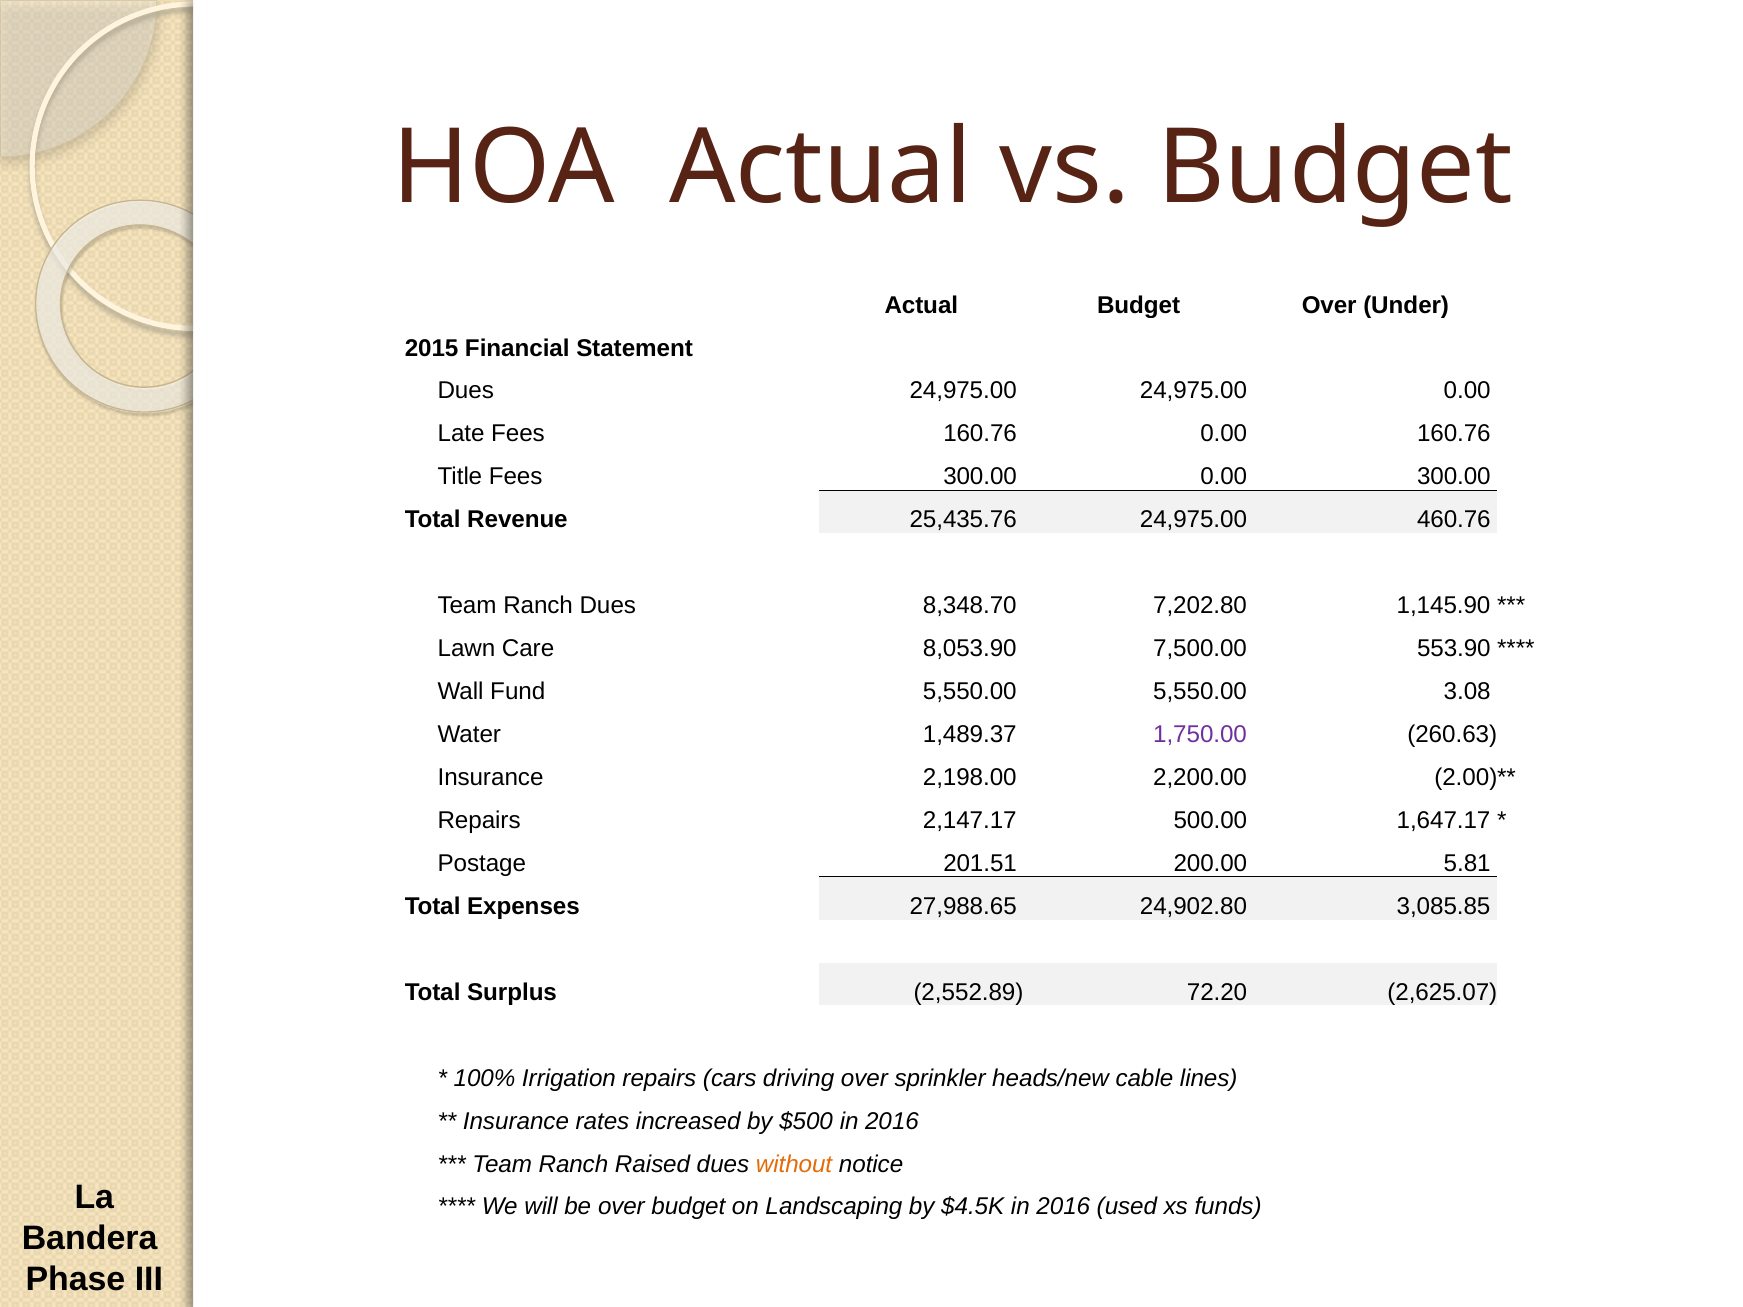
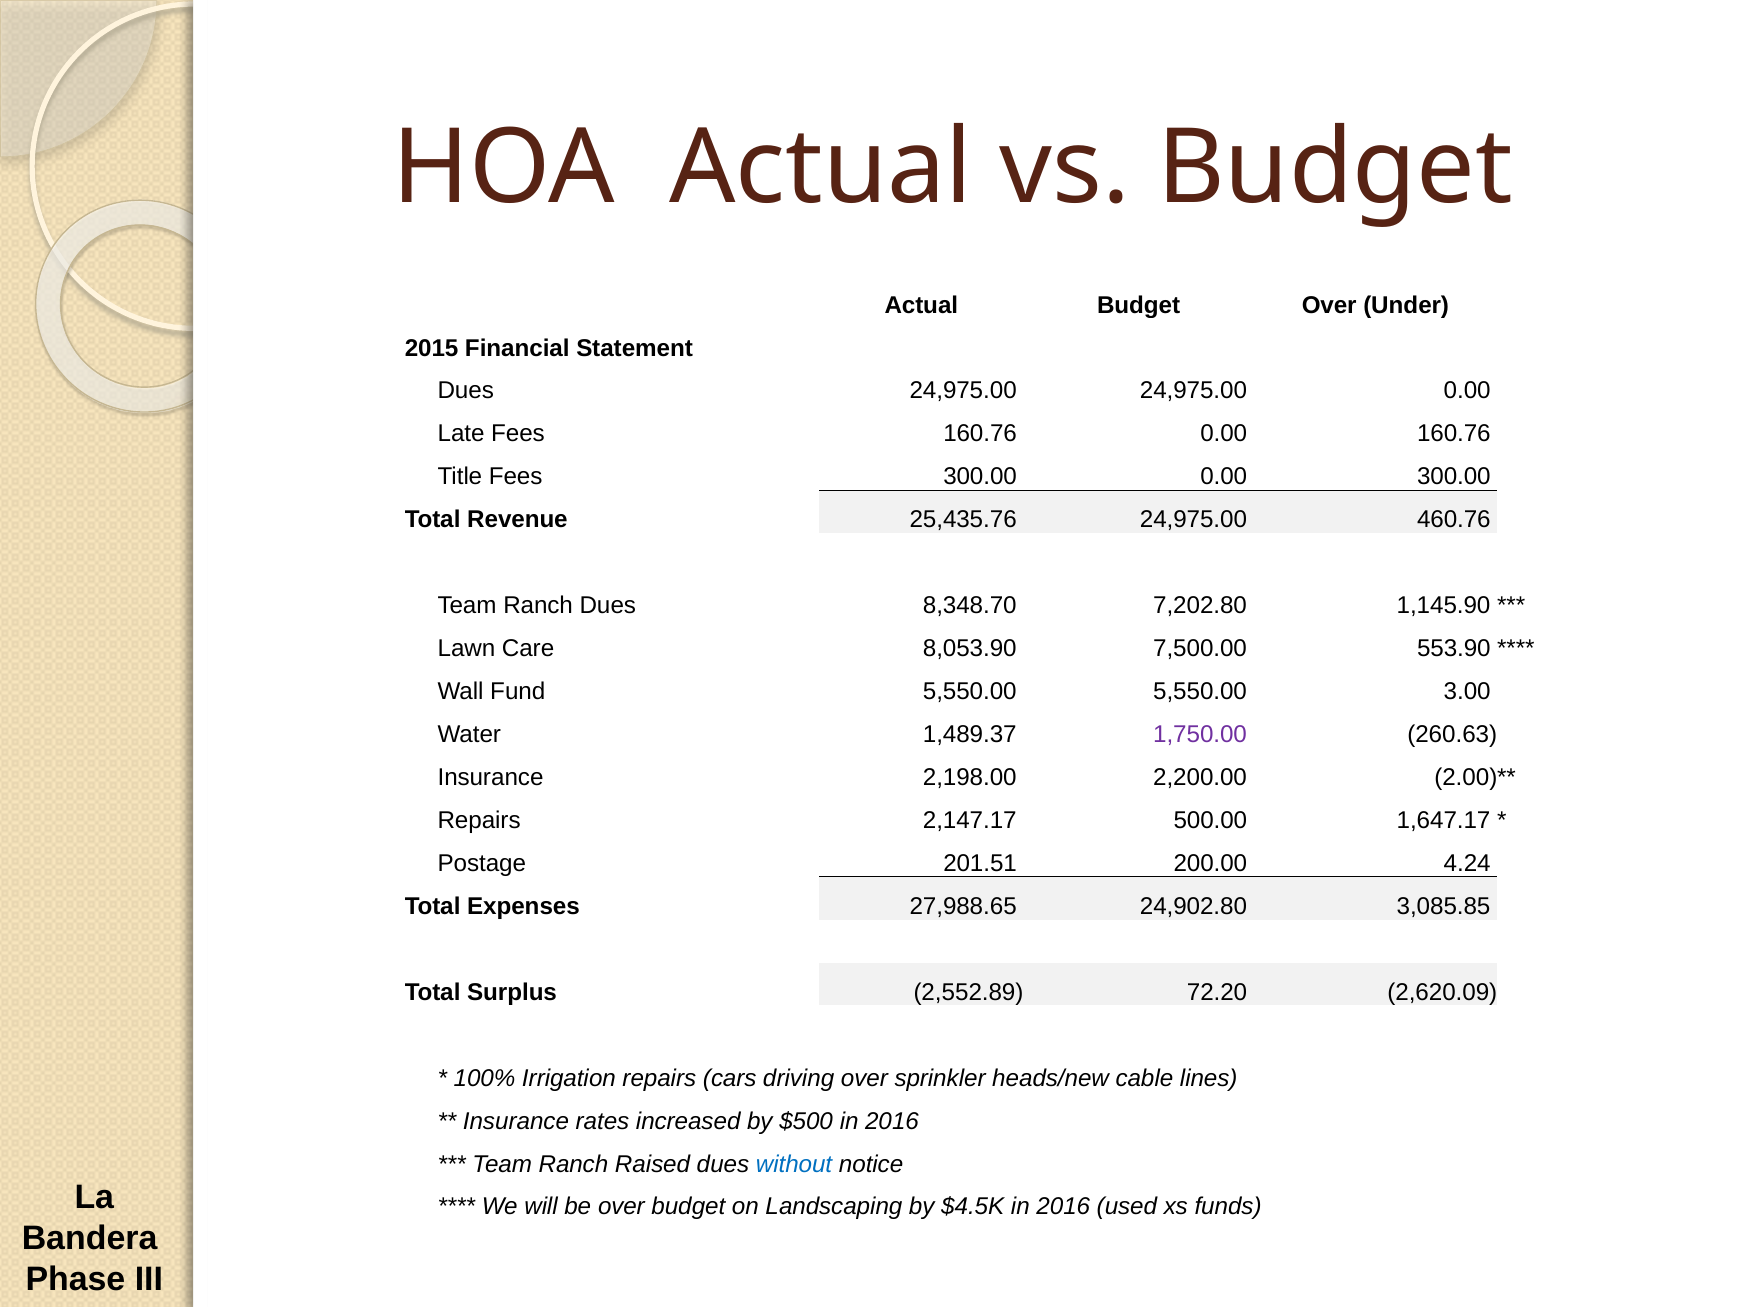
3.08: 3.08 -> 3.00
5.81: 5.81 -> 4.24
2,625.07: 2,625.07 -> 2,620.09
without colour: orange -> blue
